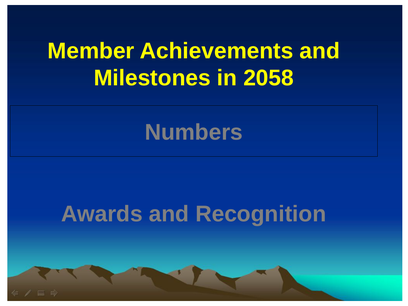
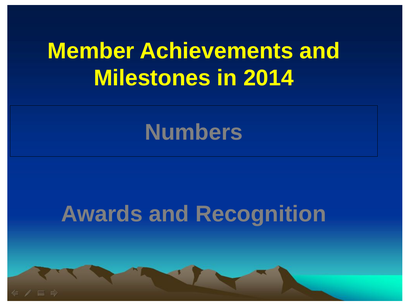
2058: 2058 -> 2014
